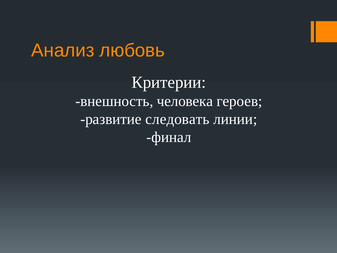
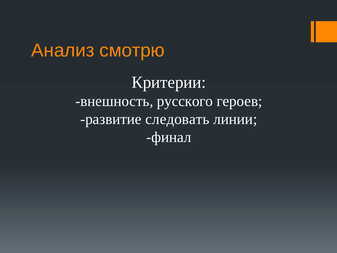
любовь: любовь -> смотрю
человека: человека -> русского
